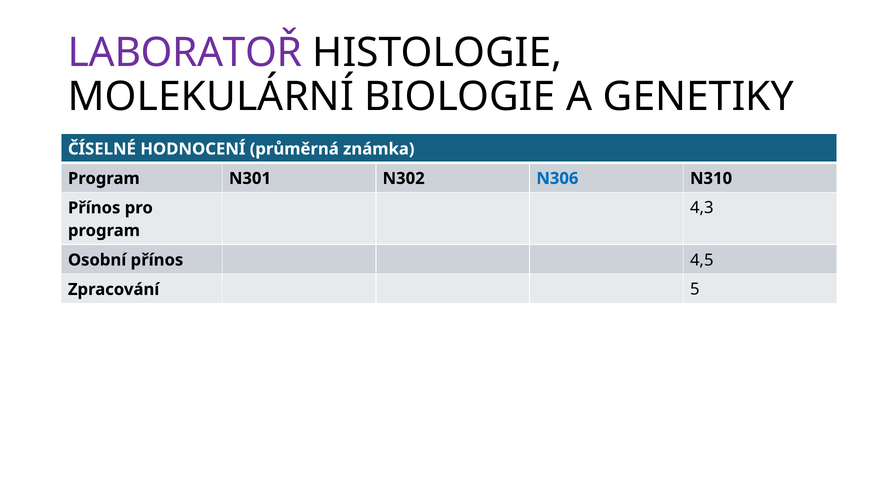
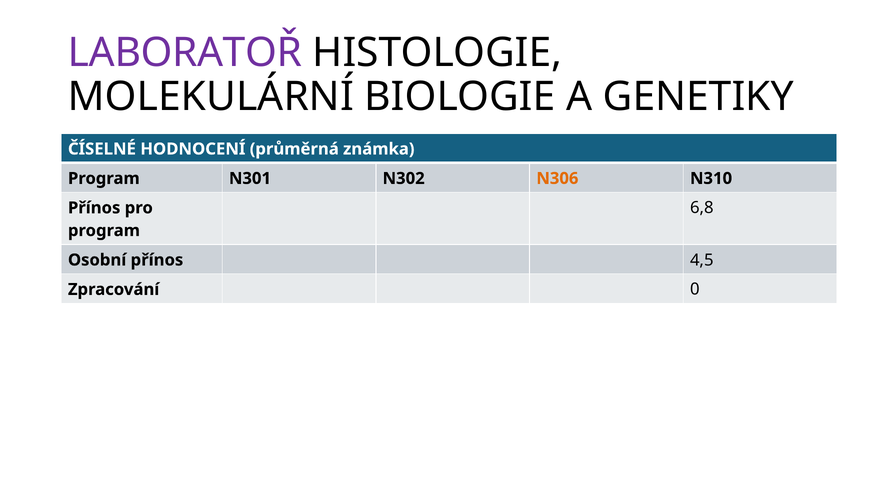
N306 colour: blue -> orange
4,3: 4,3 -> 6,8
5: 5 -> 0
